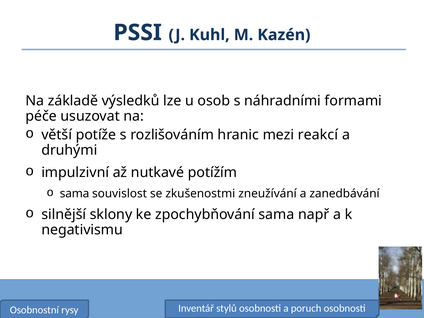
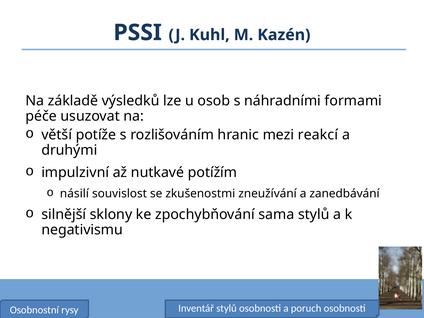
sama at (75, 194): sama -> násilí
sama např: např -> stylů
